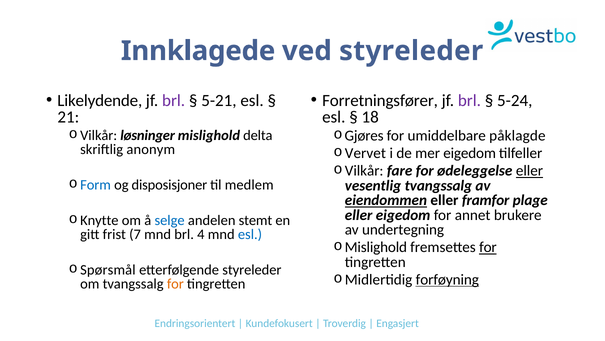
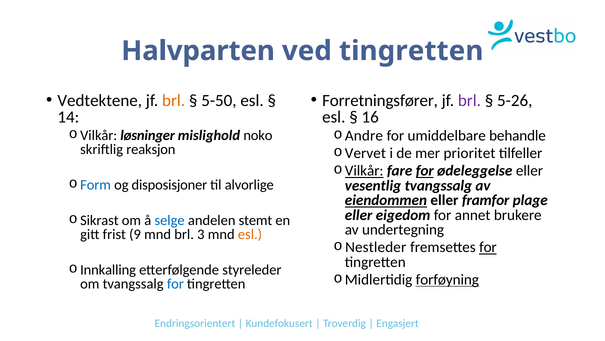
Innklagede: Innklagede -> Halvparten
ved styreleder: styreleder -> tingretten
5-24: 5-24 -> 5-26
Likelydende: Likelydende -> Vedtektene
brl at (174, 100) colour: purple -> orange
5-21: 5-21 -> 5-50
21: 21 -> 14
18: 18 -> 16
delta: delta -> noko
Gjøres: Gjøres -> Andre
påklagde: påklagde -> behandle
anonym: anonym -> reaksjon
mer eigedom: eigedom -> prioritet
Vilkår at (364, 171) underline: none -> present
for at (425, 171) underline: none -> present
eller at (530, 171) underline: present -> none
medlem: medlem -> alvorlige
Knytte: Knytte -> Sikrast
7: 7 -> 9
4: 4 -> 3
esl at (250, 234) colour: blue -> orange
Mislighold at (376, 247): Mislighold -> Nestleder
Spørsmål: Spørsmål -> Innkalling
for at (175, 284) colour: orange -> blue
